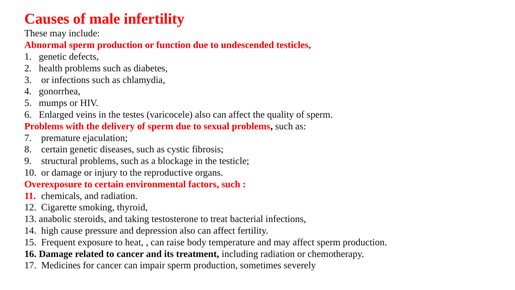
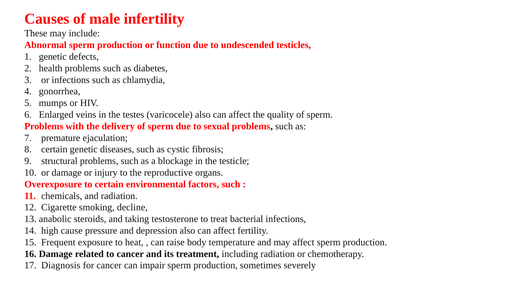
thyroid: thyroid -> decline
Medicines: Medicines -> Diagnosis
